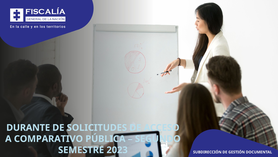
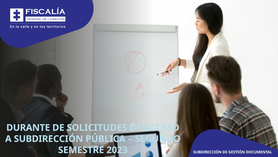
A COMPARATIVO: COMPARATIVO -> SUBDIRECCIÓN
